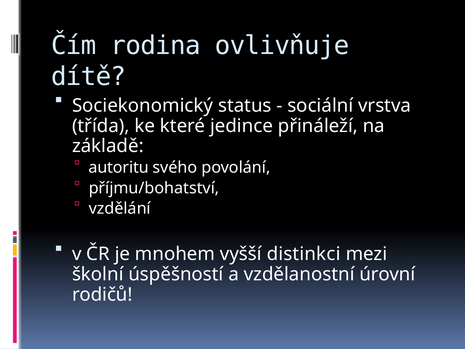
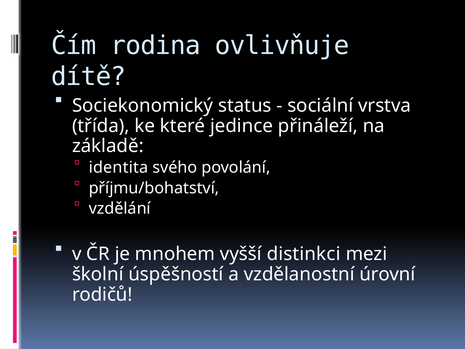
autoritu: autoritu -> identita
